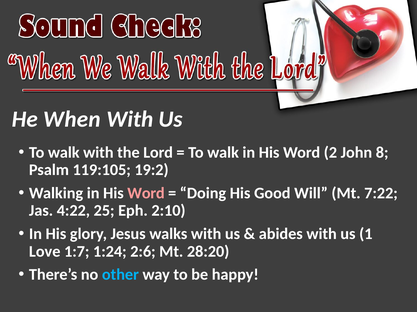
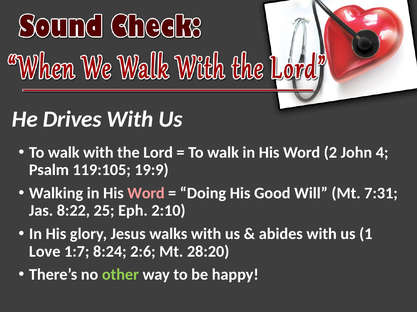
When: When -> Drives
8: 8 -> 4
19:2: 19:2 -> 19:9
7:22: 7:22 -> 7:31
4:22: 4:22 -> 8:22
1:24: 1:24 -> 8:24
other colour: light blue -> light green
